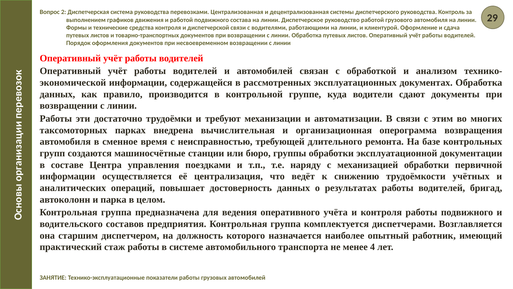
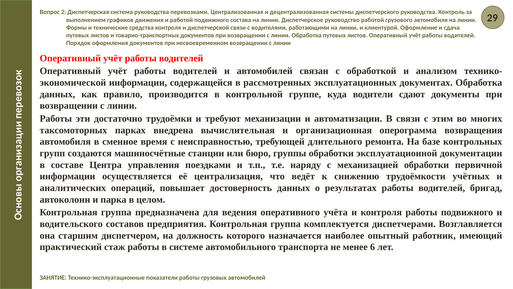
4: 4 -> 6
